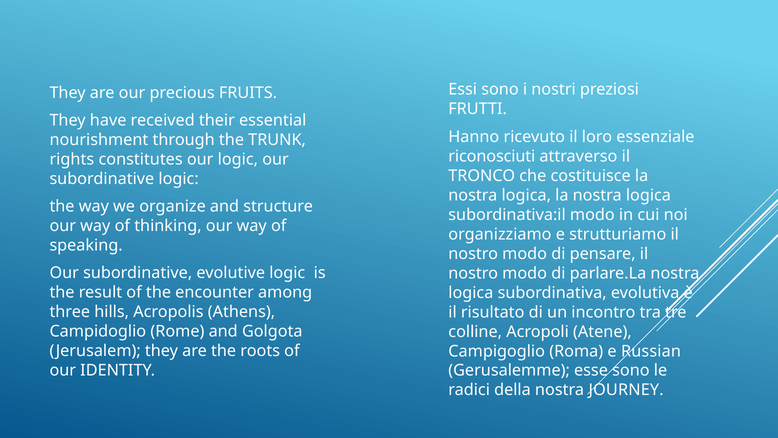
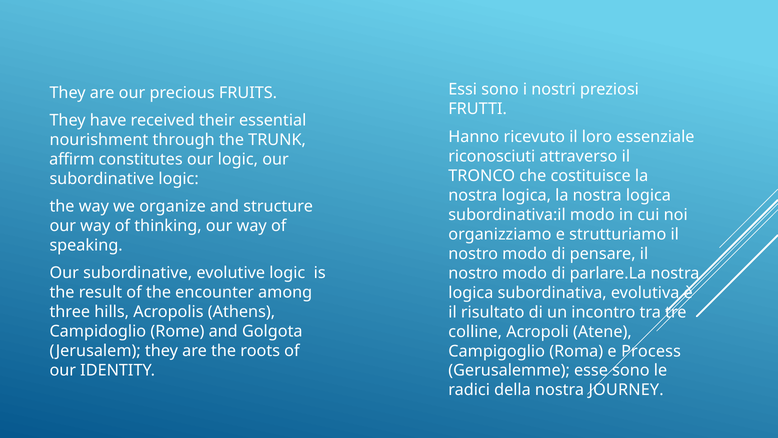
rights: rights -> affirm
Russian: Russian -> Process
